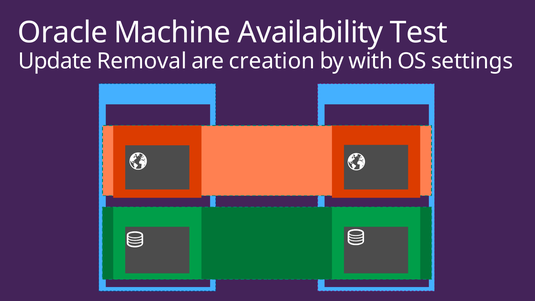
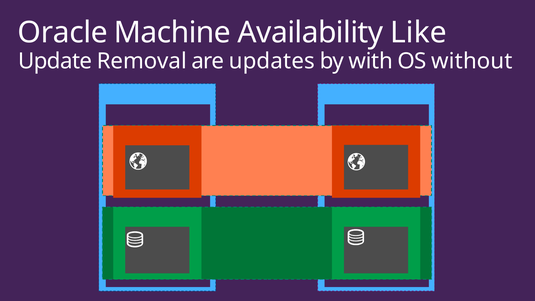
Test: Test -> Like
creation: creation -> updates
settings: settings -> without
